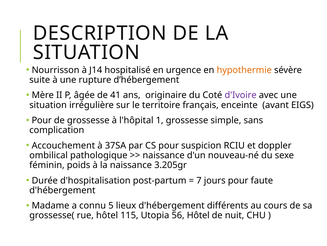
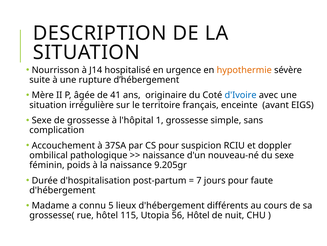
d'Ivoire colour: purple -> blue
Pour at (42, 120): Pour -> Sexe
3.205gr: 3.205gr -> 9.205gr
